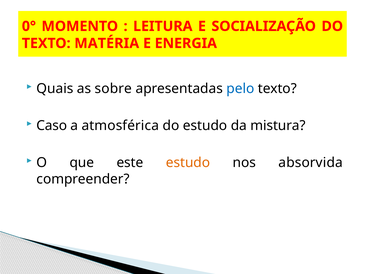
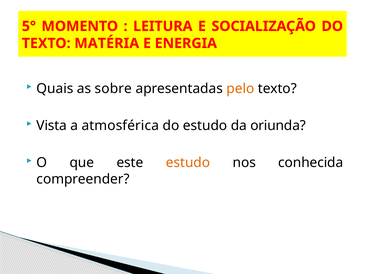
0°: 0° -> 5°
pelo colour: blue -> orange
Caso: Caso -> Vista
mistura: mistura -> oriunda
absorvida: absorvida -> conhecida
